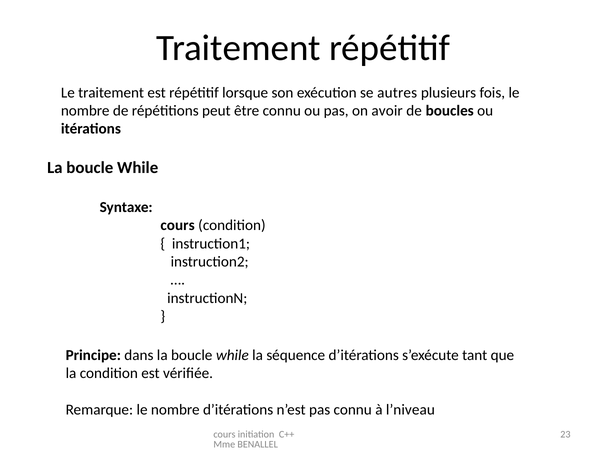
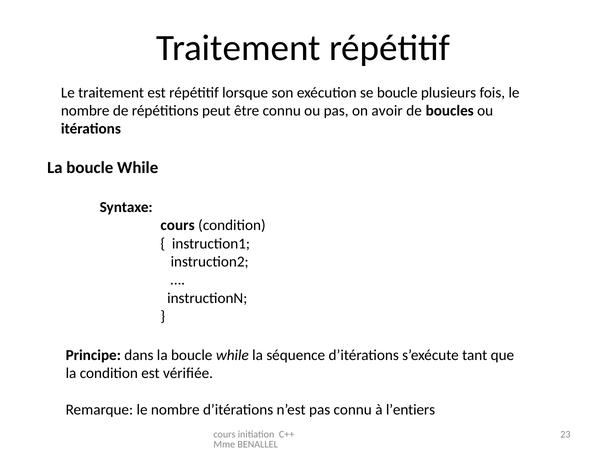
se autres: autres -> boucle
l’niveau: l’niveau -> l’entiers
